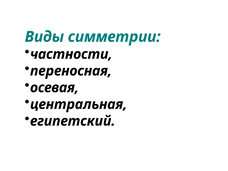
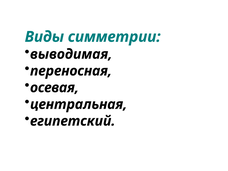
частности: частности -> выводимая
